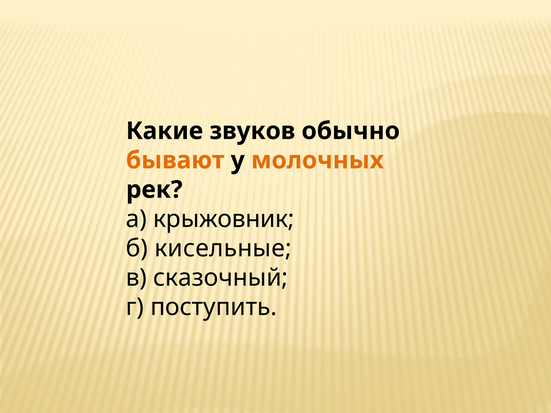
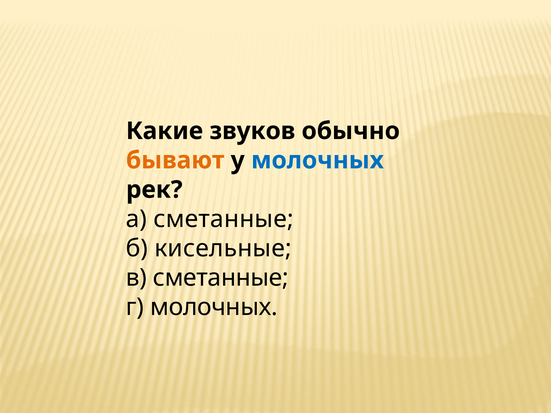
молочных at (317, 160) colour: orange -> blue
а крыжовник: крыжовник -> сметанные
в сказочный: сказочный -> сметанные
г поступить: поступить -> молочных
